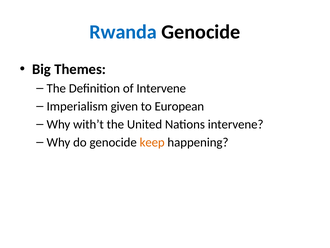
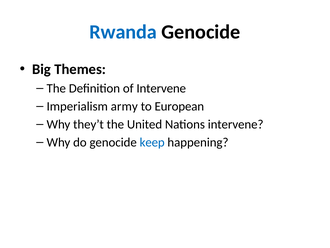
given: given -> army
with’t: with’t -> they’t
keep colour: orange -> blue
